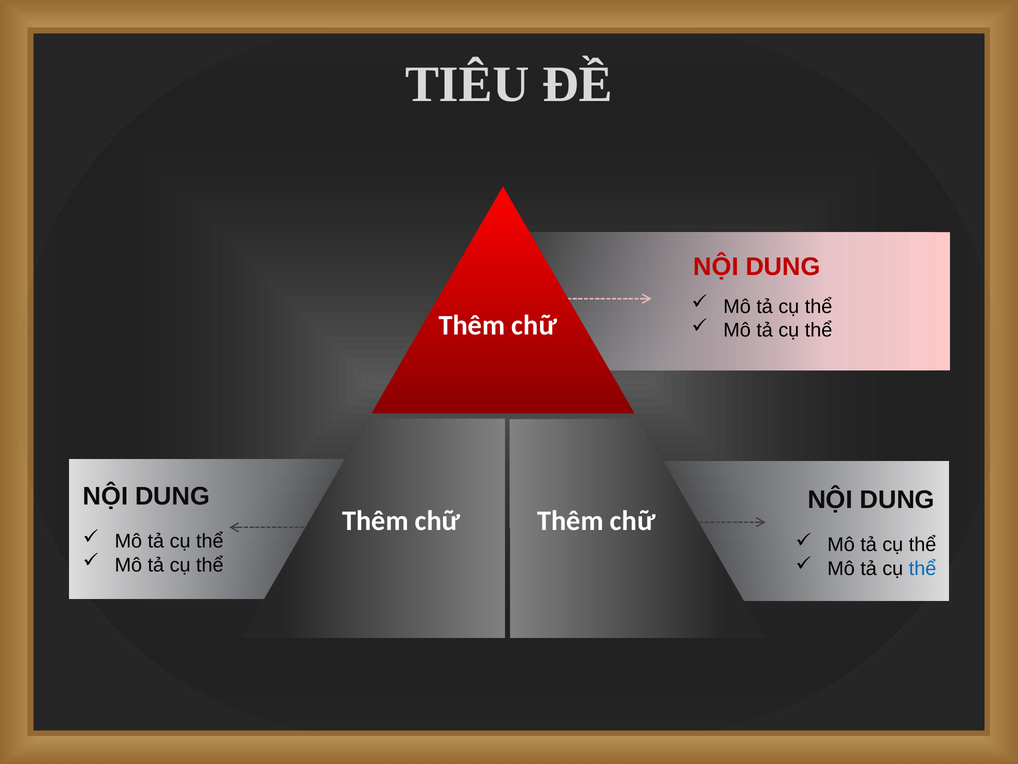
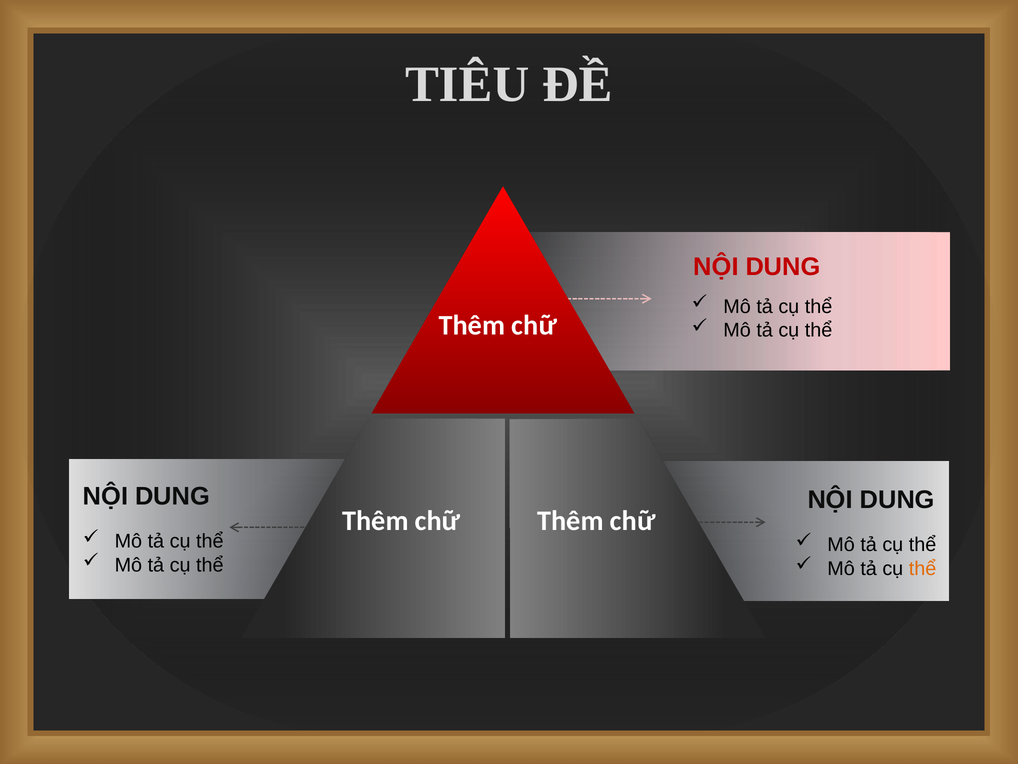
thể at (923, 568) colour: blue -> orange
